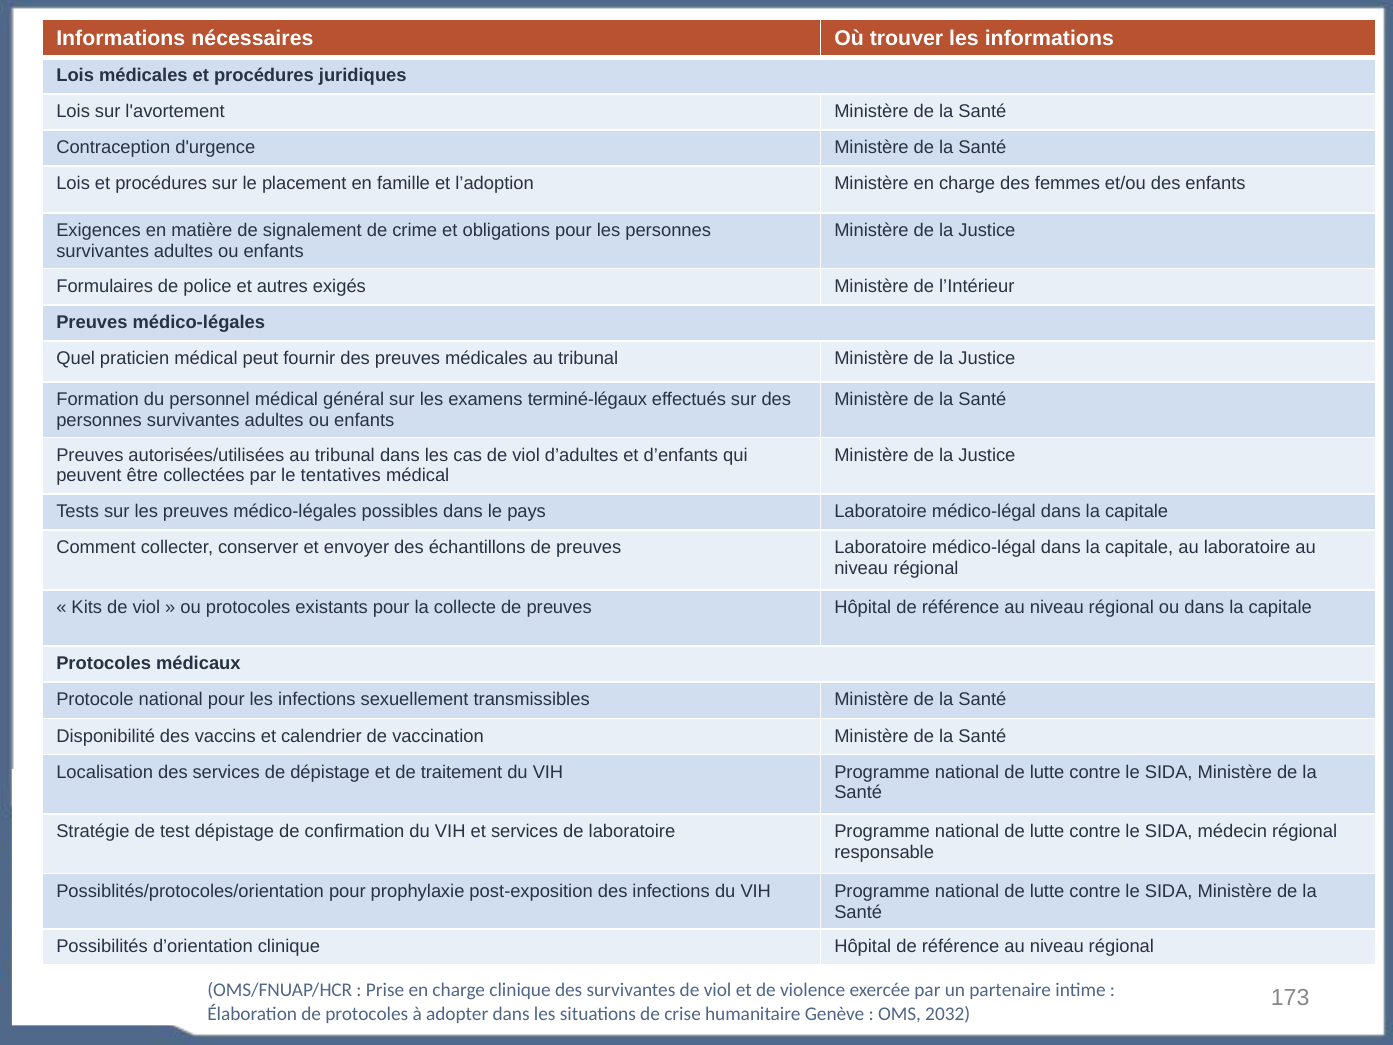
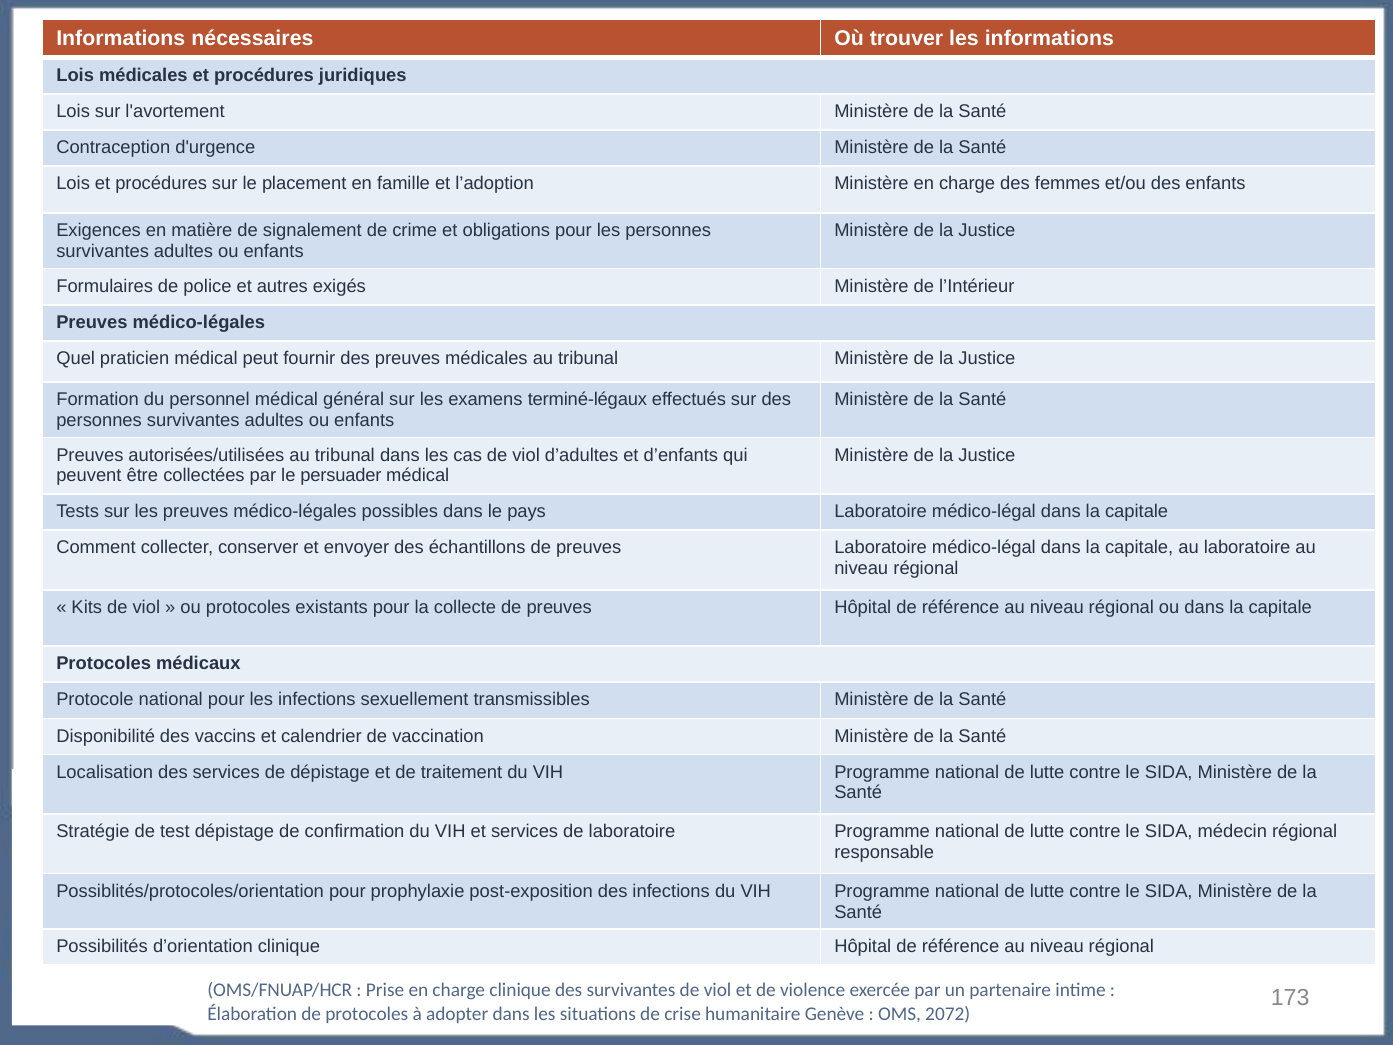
tentatives: tentatives -> persuader
2032: 2032 -> 2072
